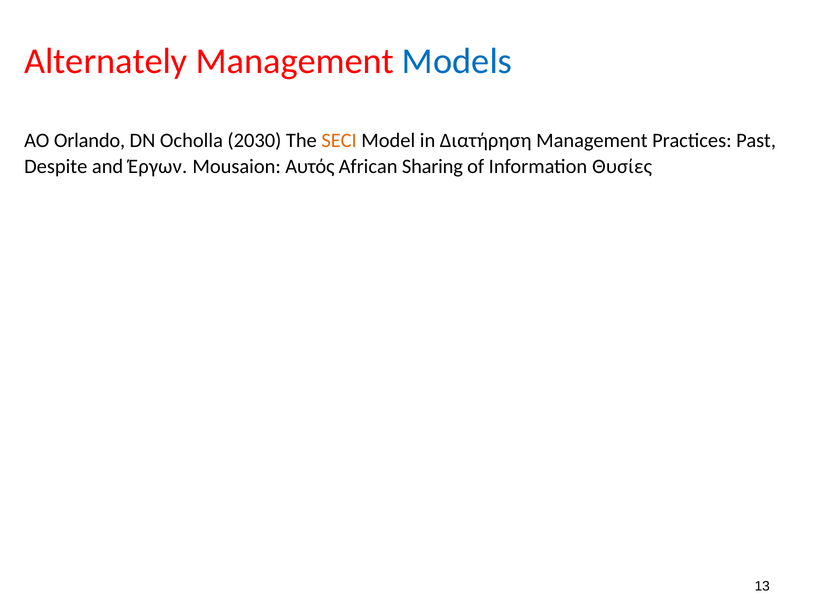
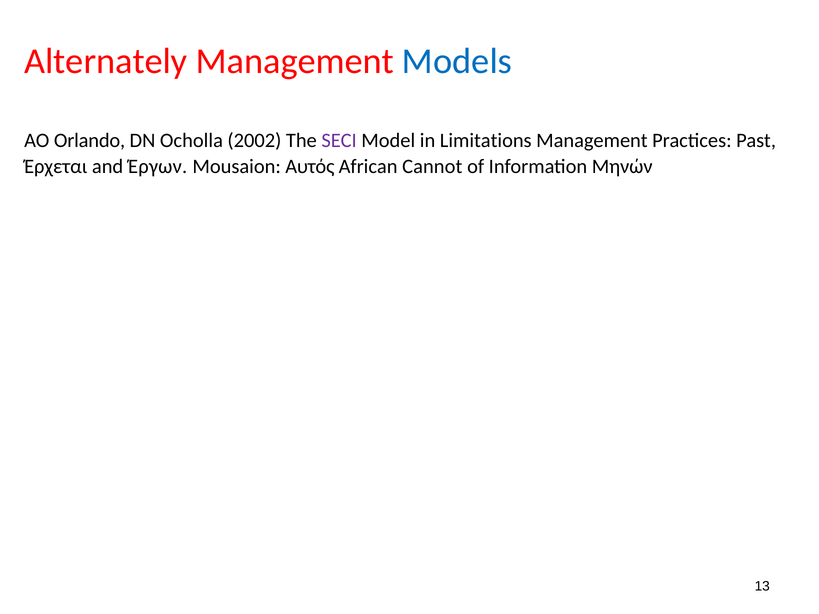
2030: 2030 -> 2002
SECI colour: orange -> purple
Διατήρηση: Διατήρηση -> Limitations
Despite: Despite -> Έρχεται
Sharing: Sharing -> Cannot
Θυσίες: Θυσίες -> Μηνών
